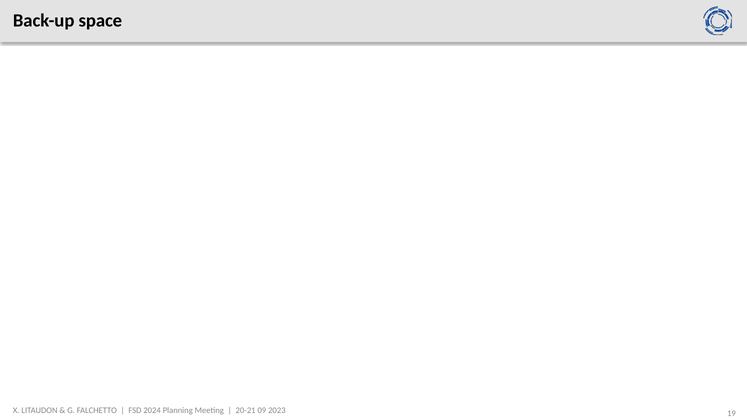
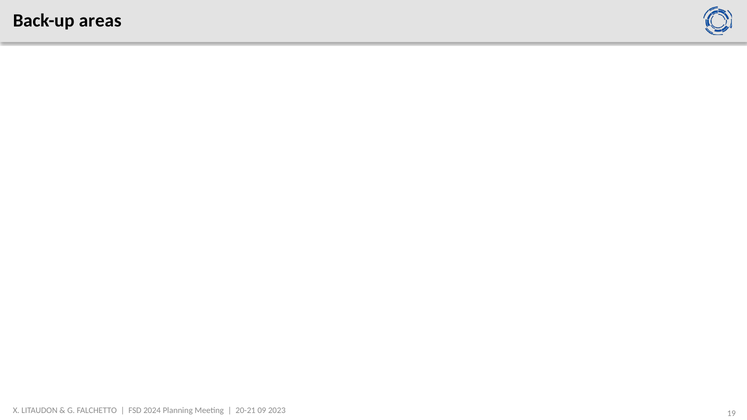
space: space -> areas
